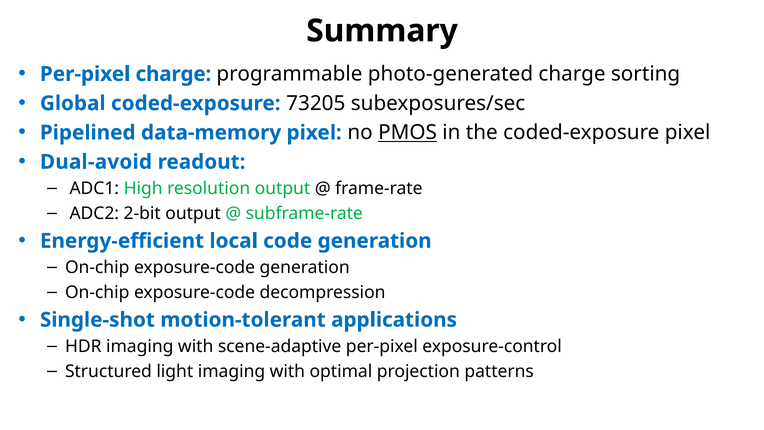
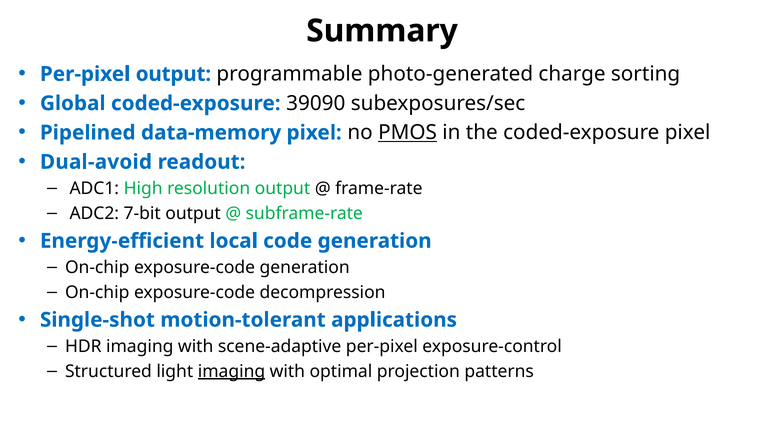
Per-pixel charge: charge -> output
73205: 73205 -> 39090
2-bit: 2-bit -> 7-bit
imaging at (232, 371) underline: none -> present
